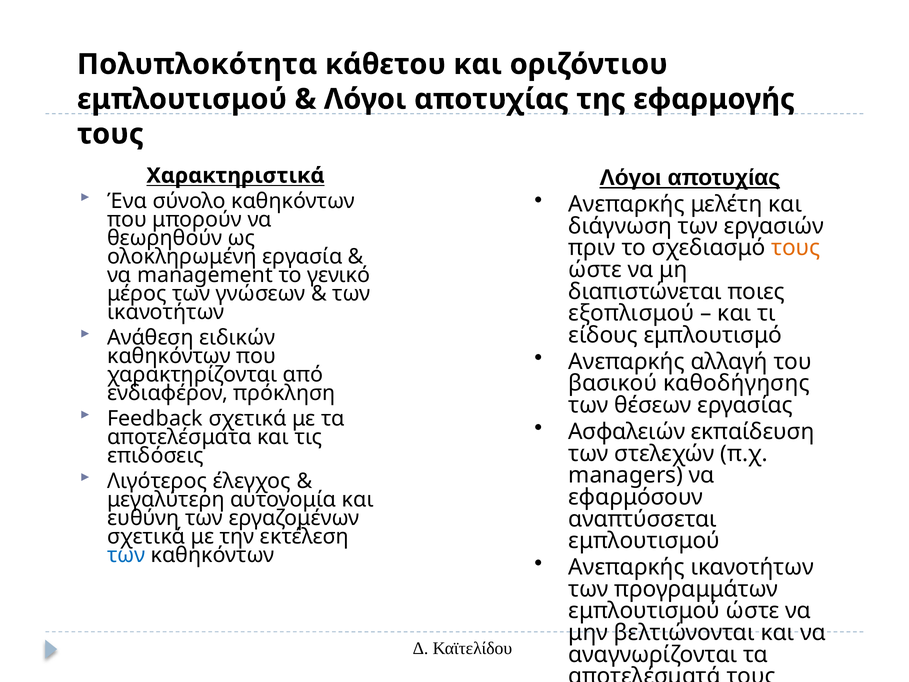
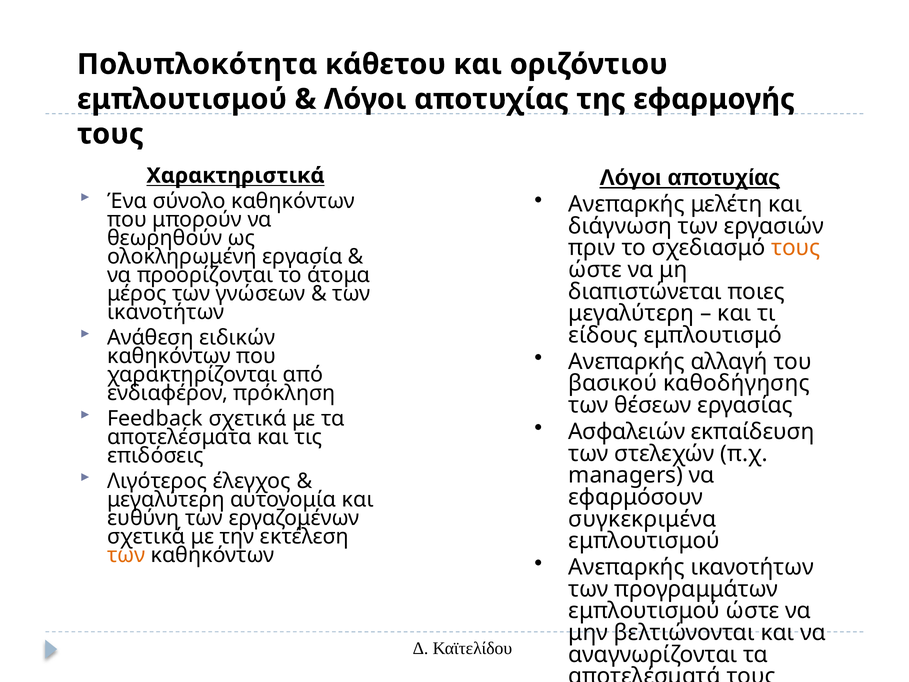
management: management -> προορίζονται
γενικό: γενικό -> άτομα
εξοπλισμού at (631, 313): εξοπλισμού -> μεγαλύτερη
αναπτύσσεται: αναπτύσσεται -> συγκεκριμένα
των at (126, 555) colour: blue -> orange
